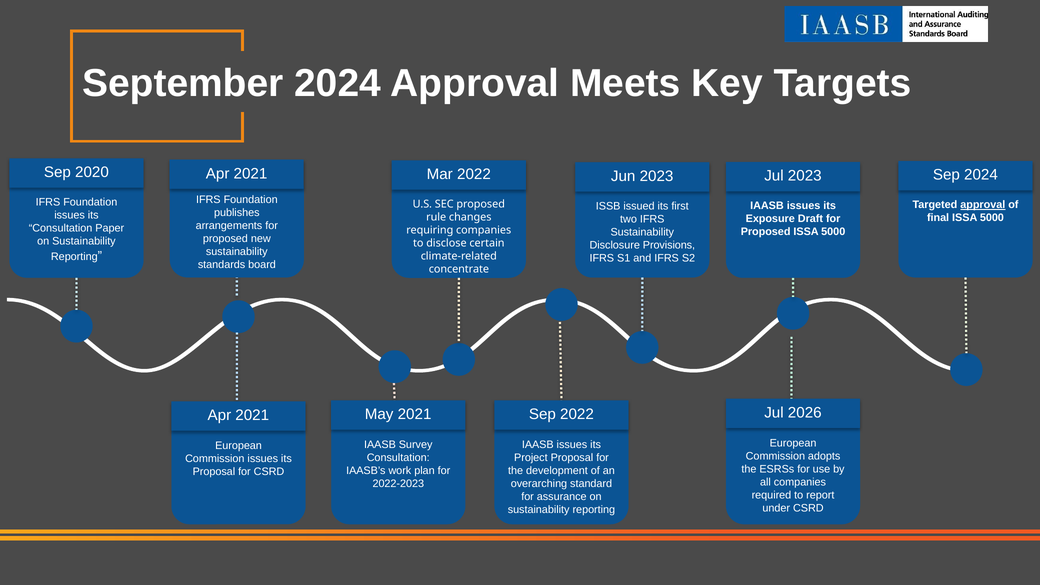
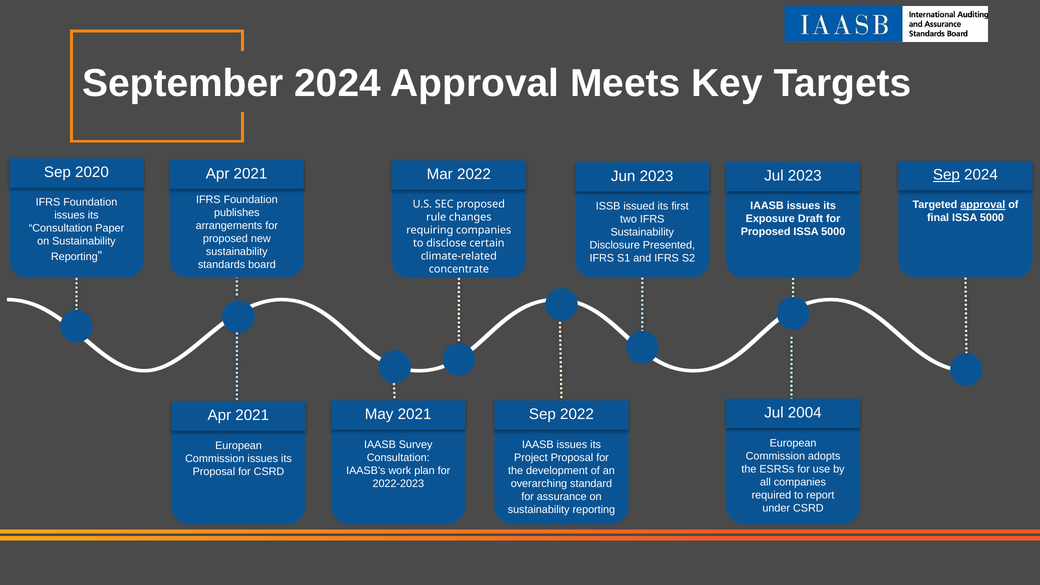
Sep at (946, 175) underline: none -> present
Provisions: Provisions -> Presented
2026: 2026 -> 2004
